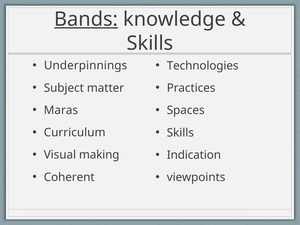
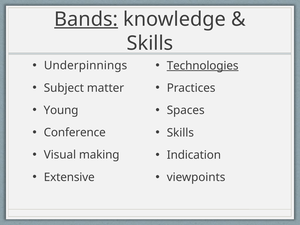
Technologies underline: none -> present
Maras: Maras -> Young
Curriculum: Curriculum -> Conference
Coherent: Coherent -> Extensive
